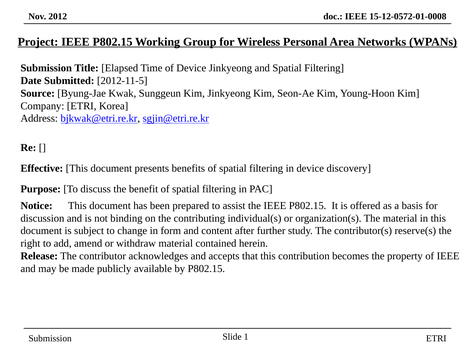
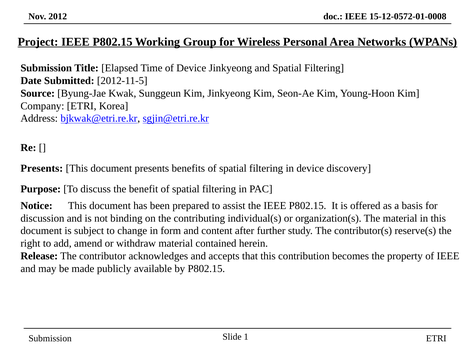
Effective at (42, 168): Effective -> Presents
